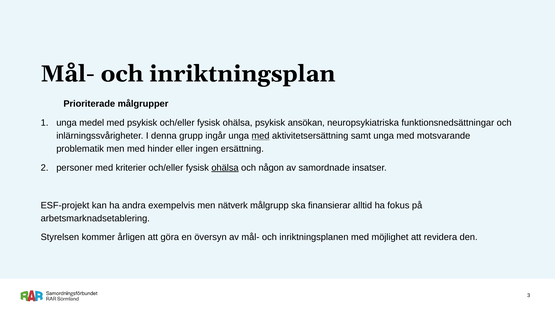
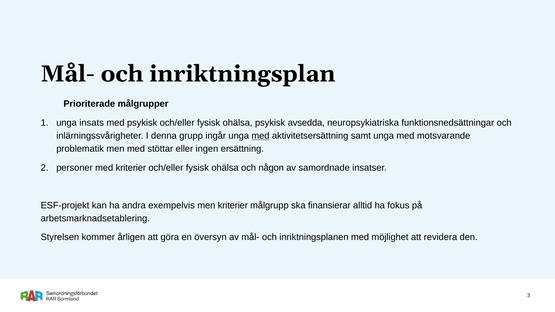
medel: medel -> insats
ansökan: ansökan -> avsedda
hinder: hinder -> stöttar
ohälsa at (225, 168) underline: present -> none
men nätverk: nätverk -> kriterier
